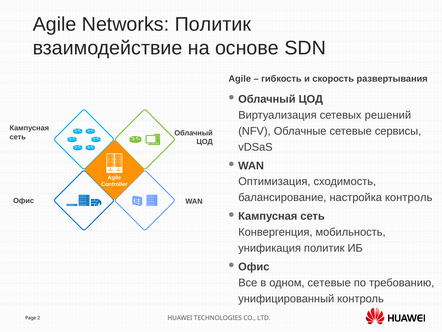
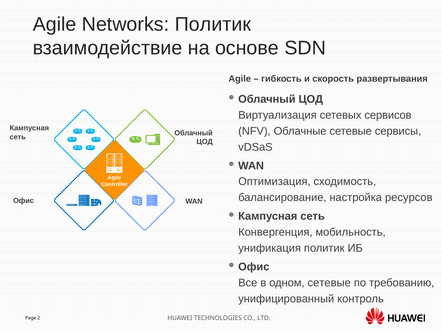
решений: решений -> сервисов
настройка контроль: контроль -> ресурсов
